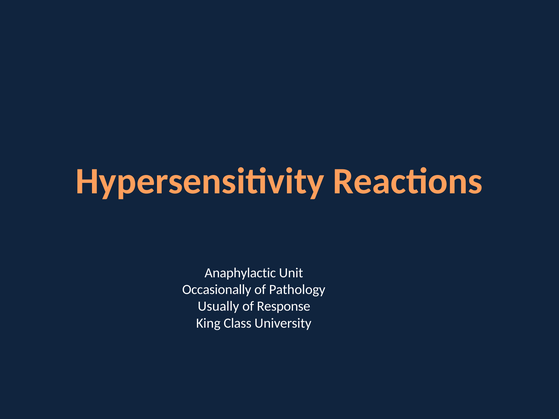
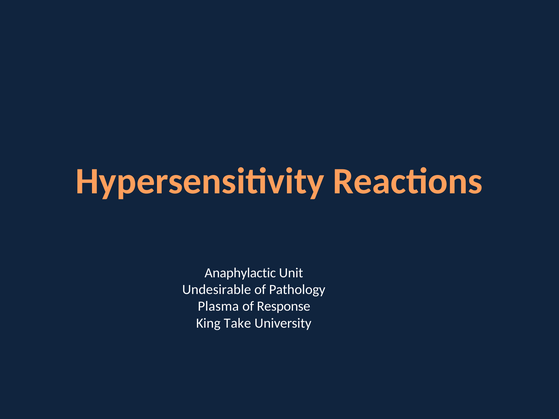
Occasionally: Occasionally -> Undesirable
Usually: Usually -> Plasma
Class: Class -> Take
